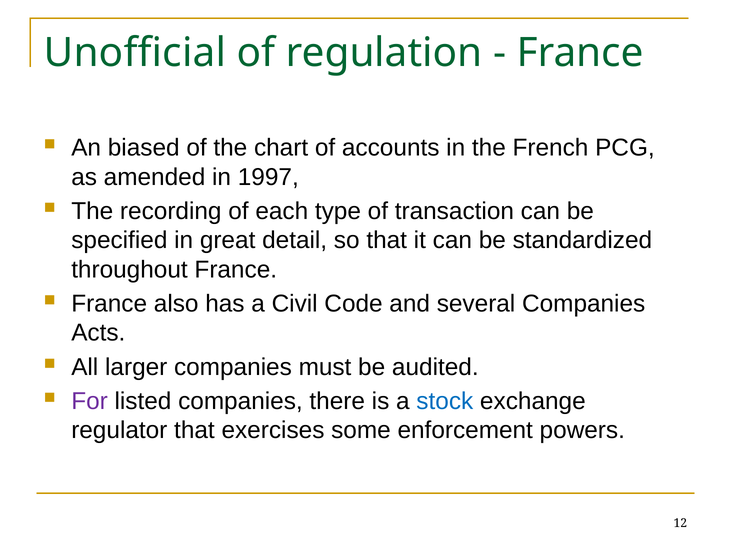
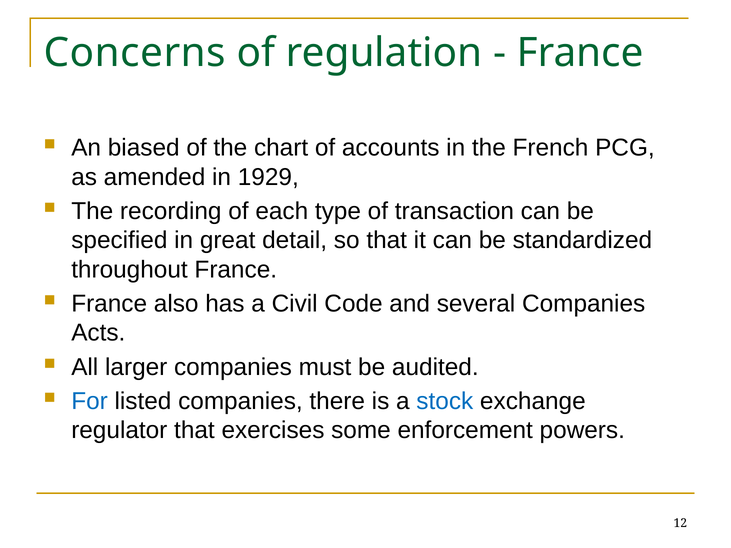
Unofficial: Unofficial -> Concerns
1997: 1997 -> 1929
For colour: purple -> blue
